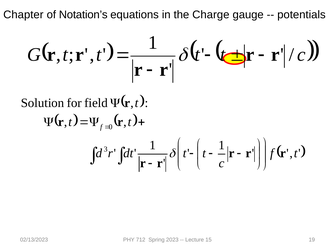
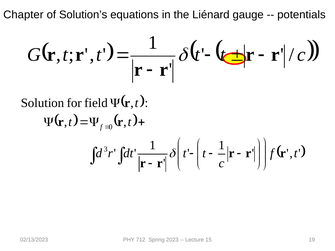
Notation’s: Notation’s -> Solution’s
Charge: Charge -> Liénard
